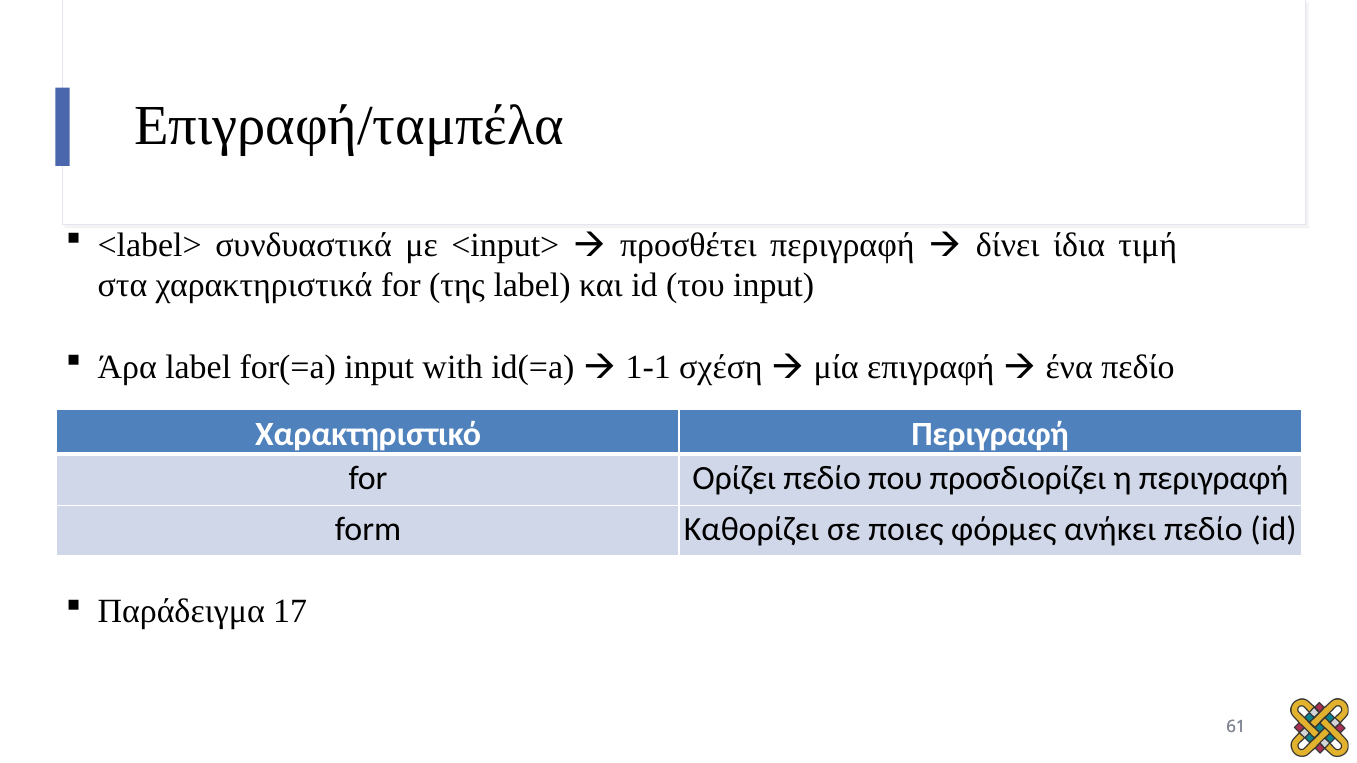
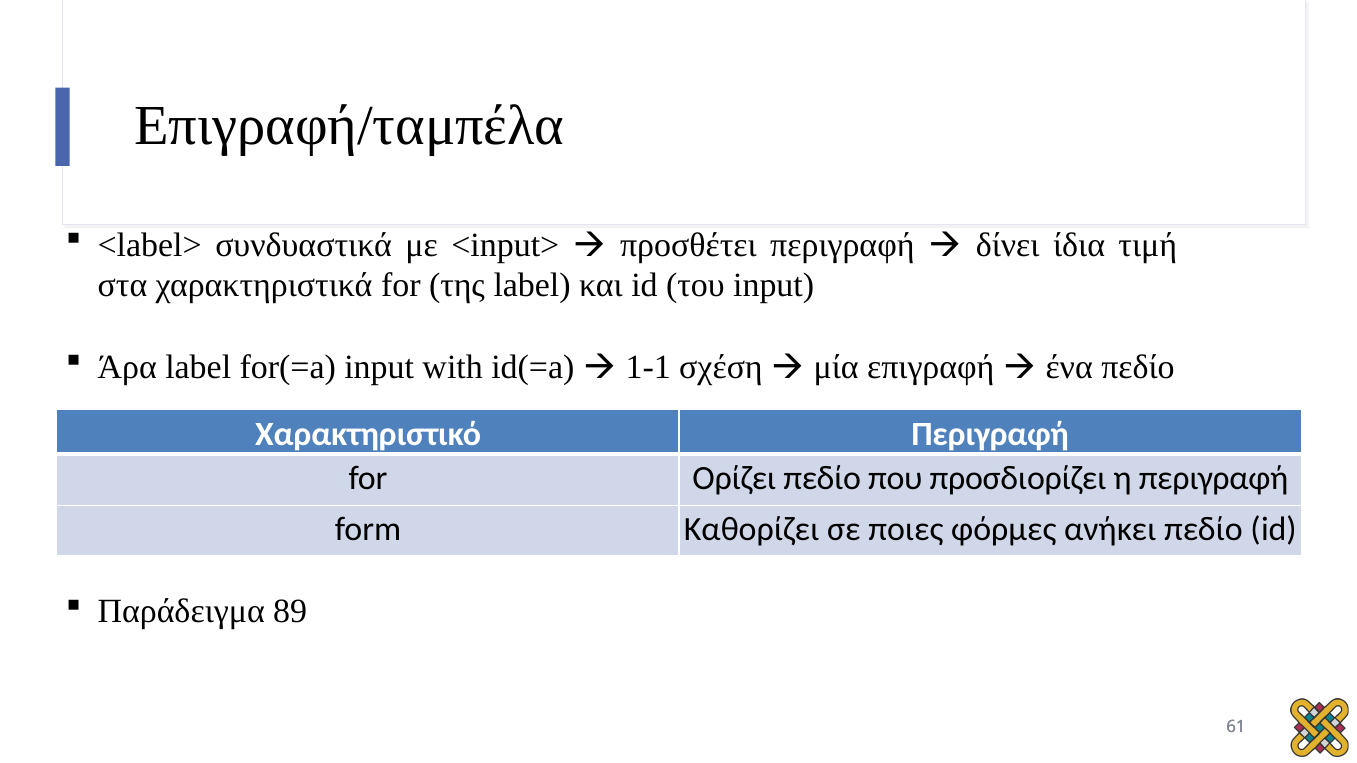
17: 17 -> 89
